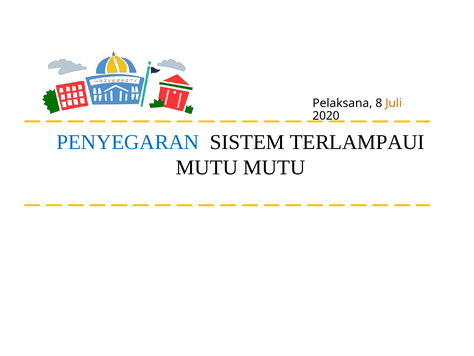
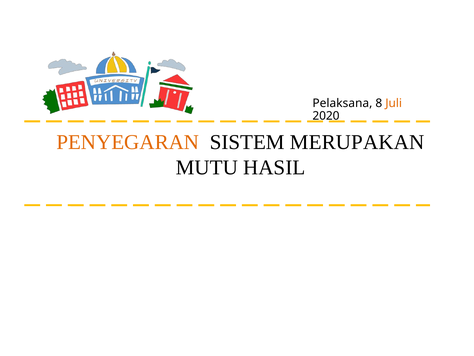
PENYEGARAN colour: blue -> orange
TERLAMPAUI: TERLAMPAUI -> MERUPAKAN
MUTU MUTU: MUTU -> HASIL
